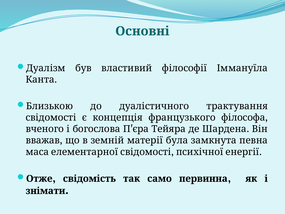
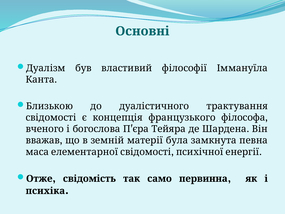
знімати: знімати -> психіка
